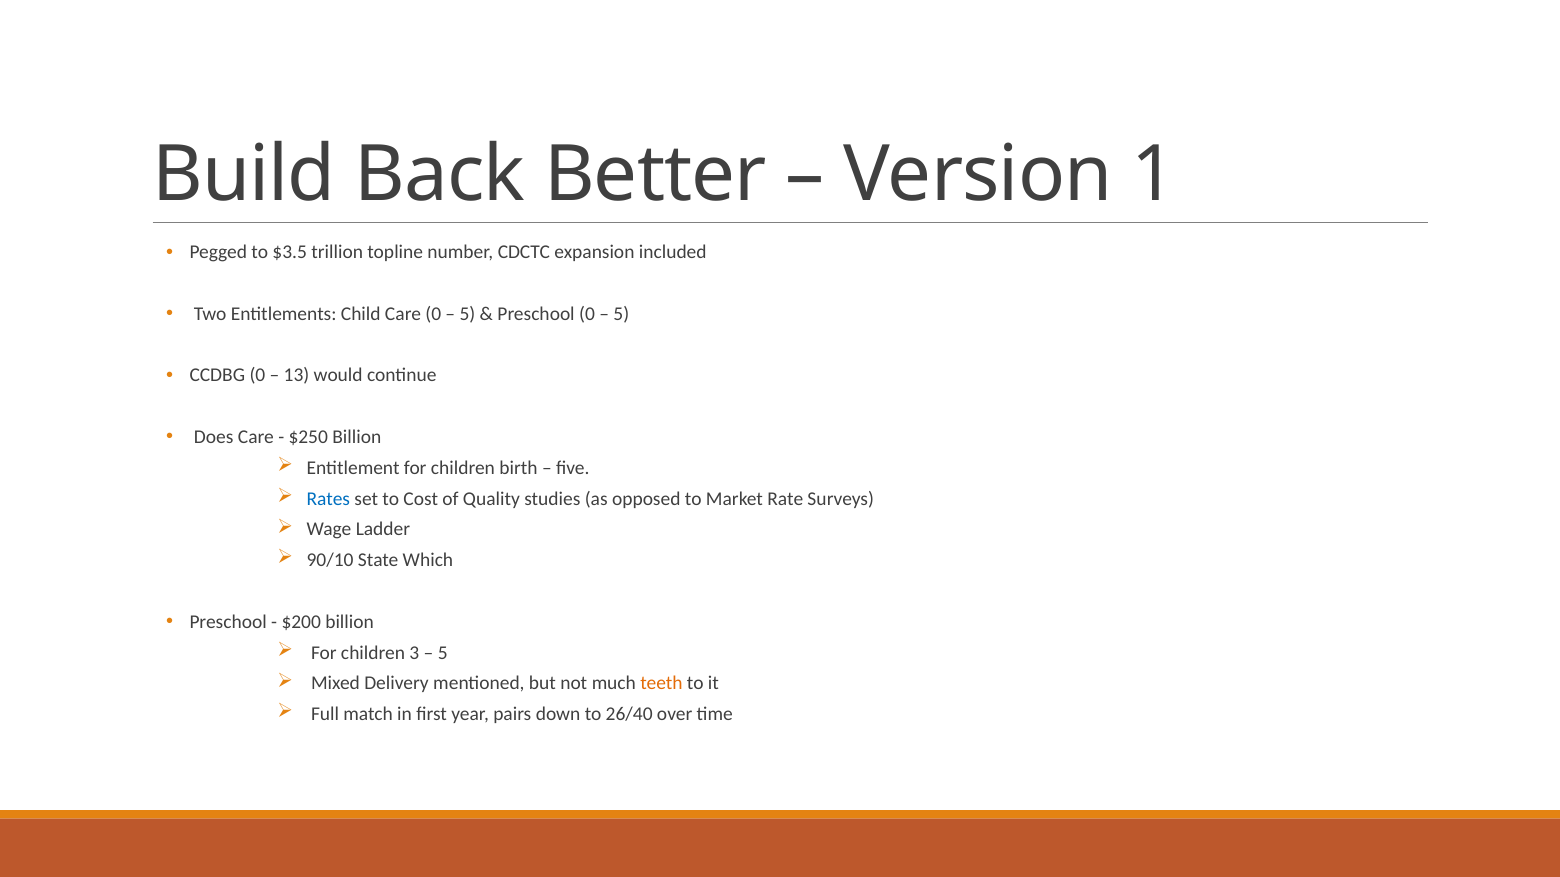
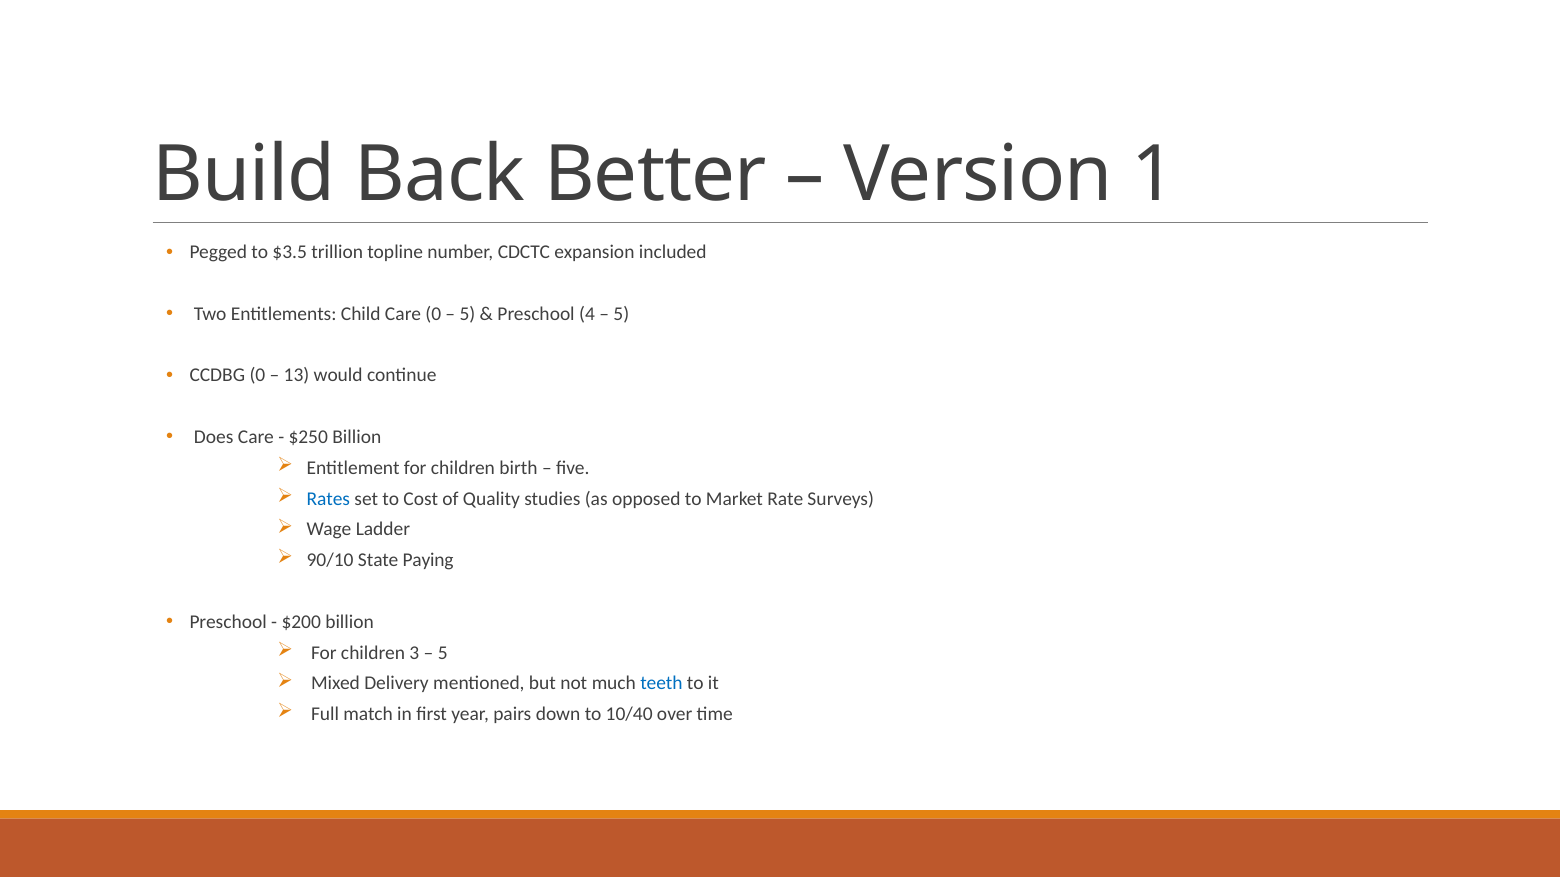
Preschool 0: 0 -> 4
Which: Which -> Paying
teeth colour: orange -> blue
26/40: 26/40 -> 10/40
